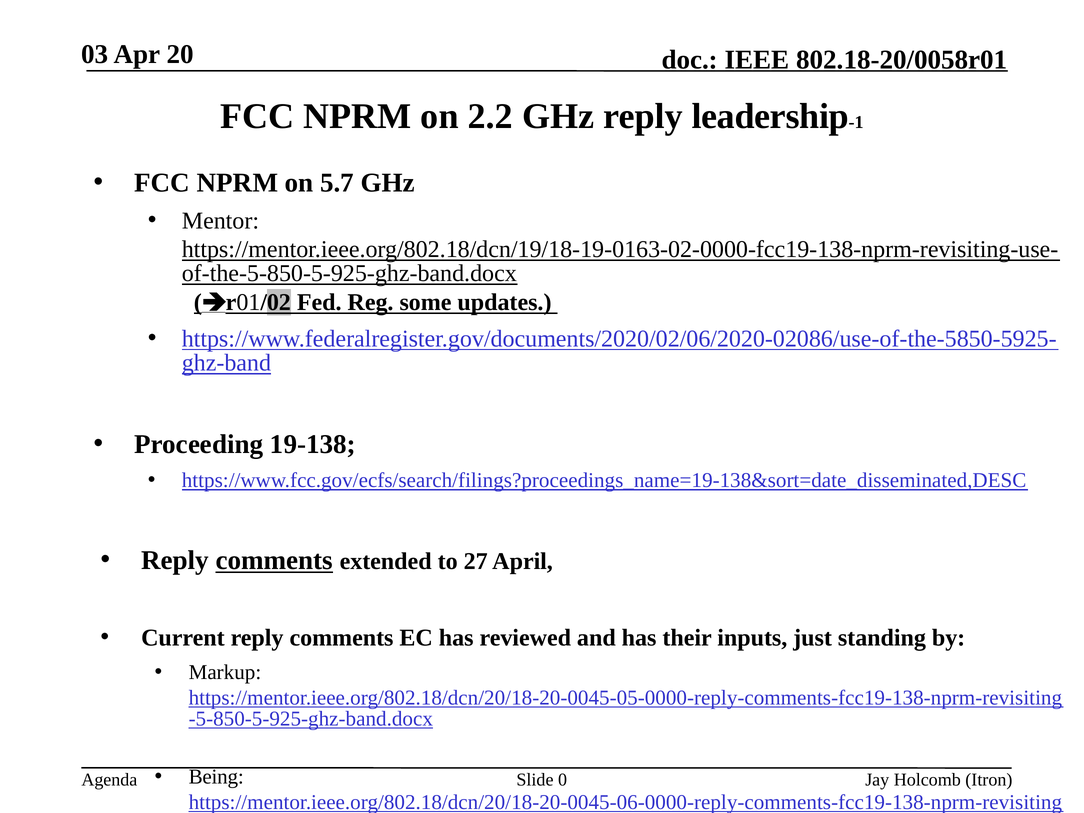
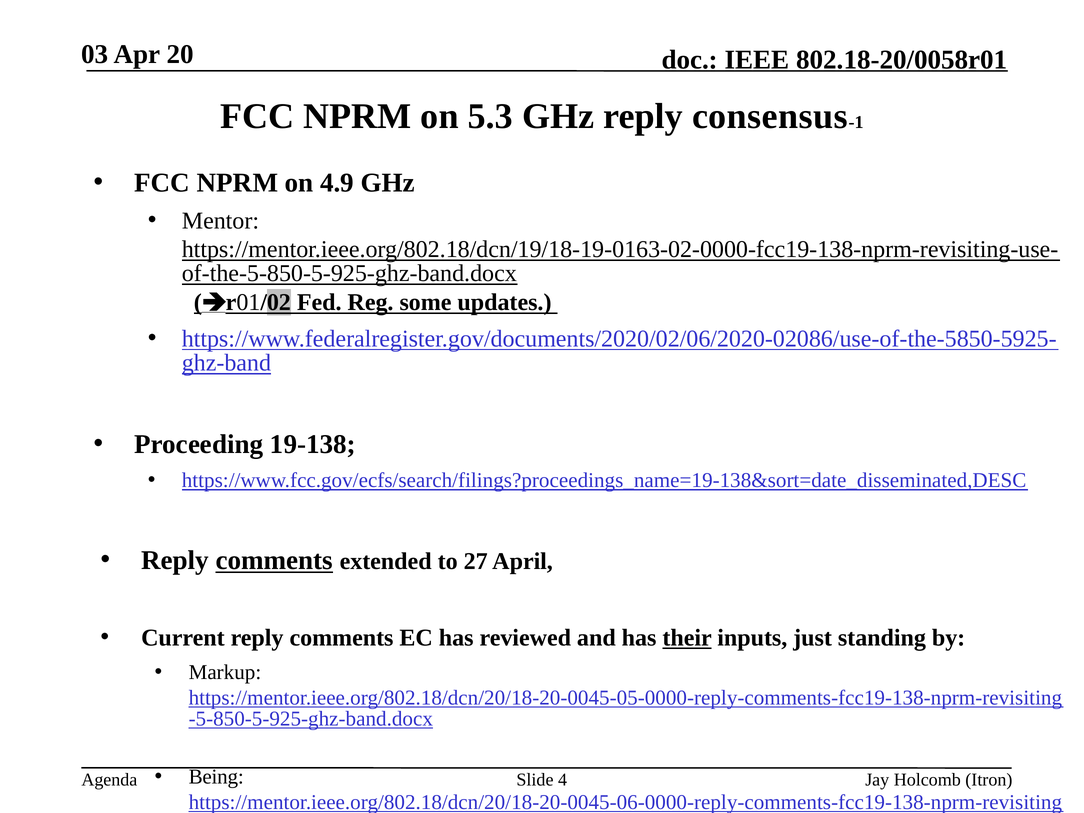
2.2: 2.2 -> 5.3
leadership: leadership -> consensus
5.7: 5.7 -> 4.9
their underline: none -> present
0: 0 -> 4
